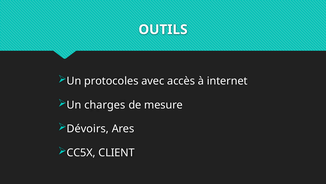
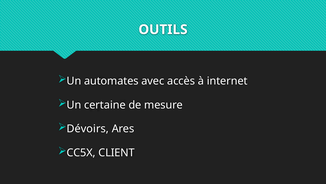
protocoles: protocoles -> automates
charges: charges -> certaine
